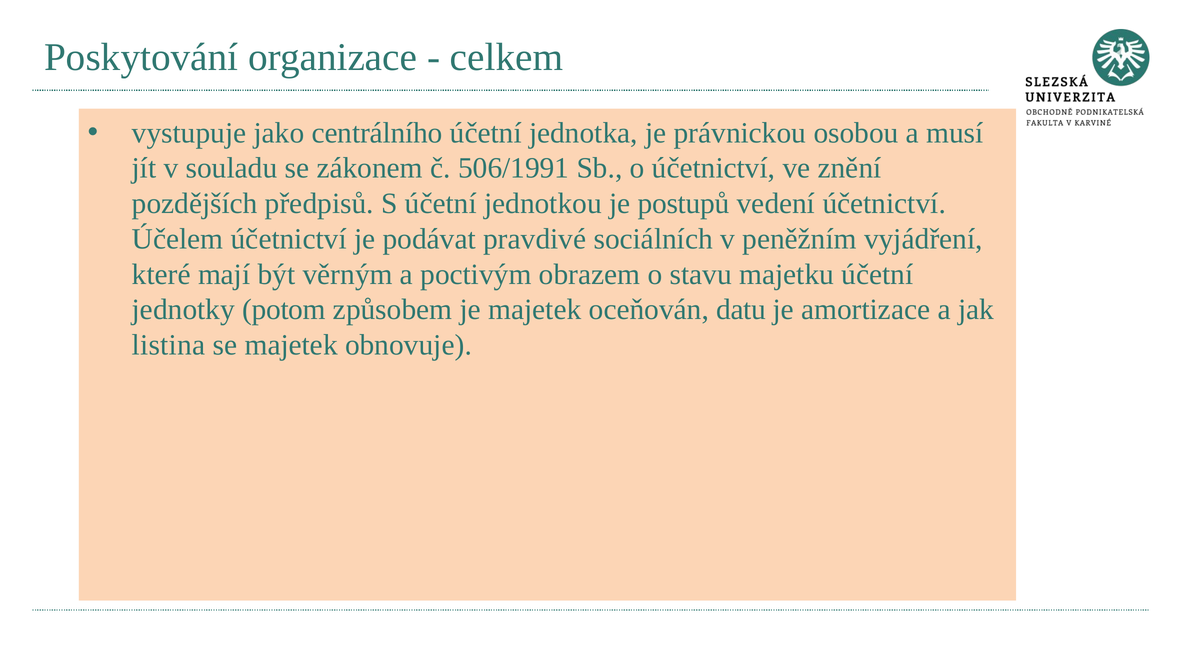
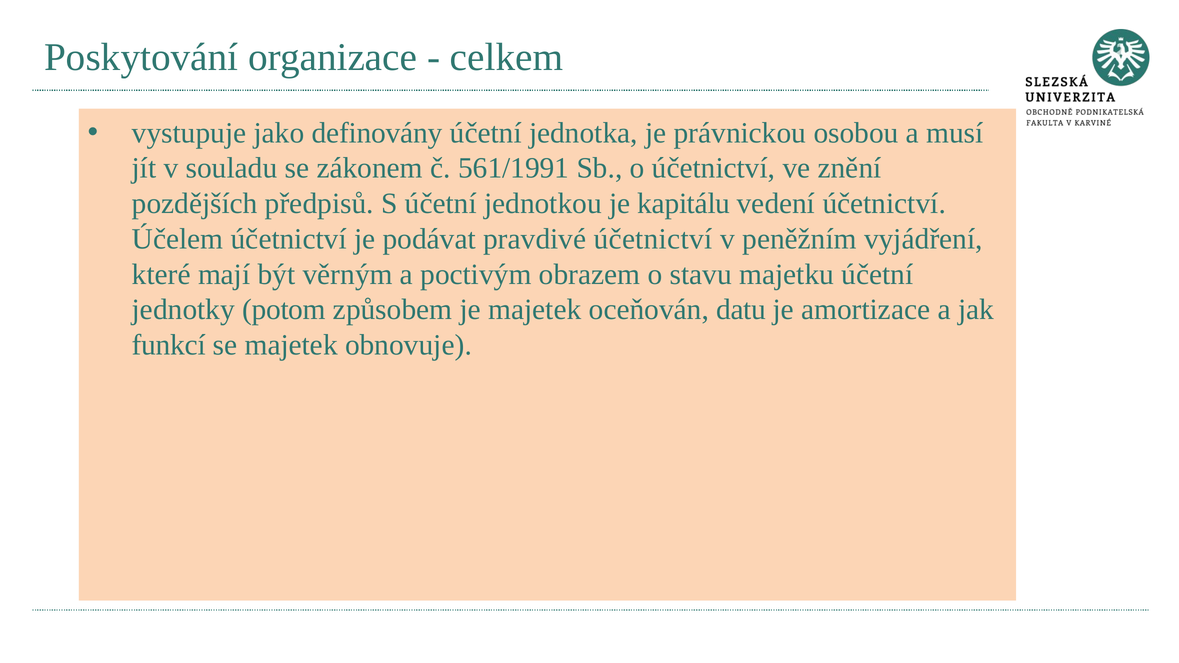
centrálního: centrálního -> definovány
506/1991: 506/1991 -> 561/1991
postupů: postupů -> kapitálu
pravdivé sociálních: sociálních -> účetnictví
listina: listina -> funkcí
